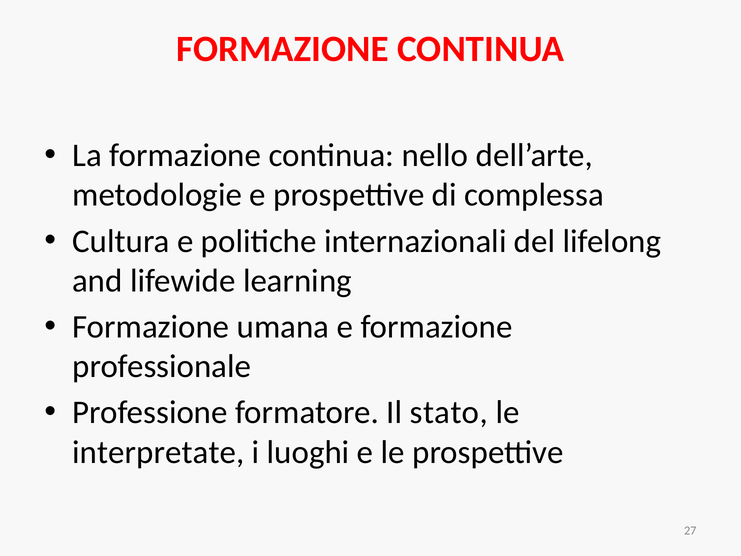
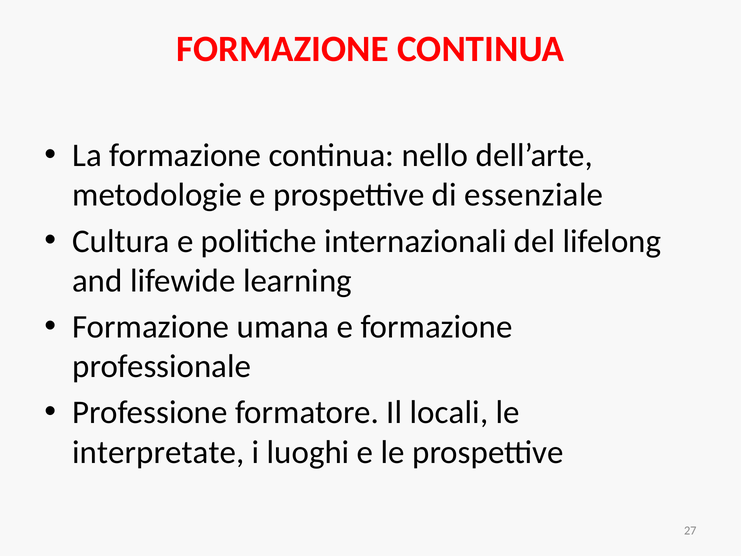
complessa: complessa -> essenziale
stato: stato -> locali
